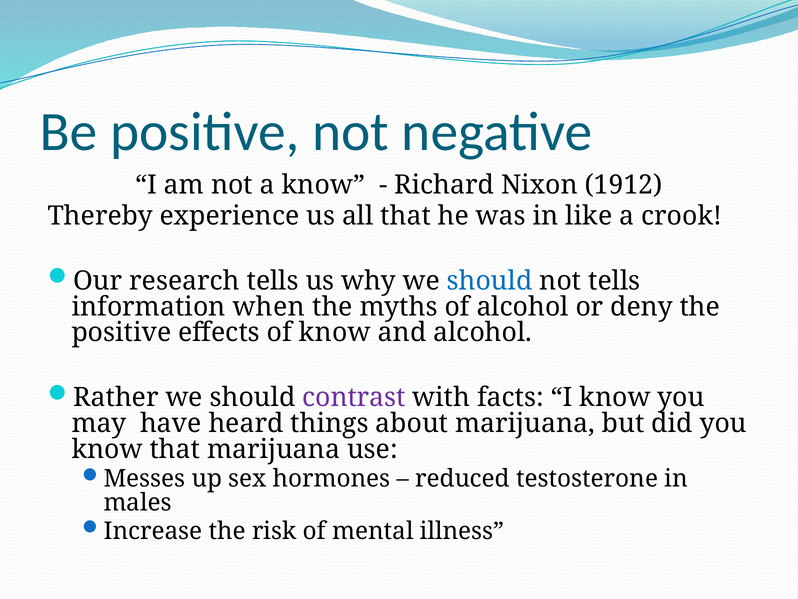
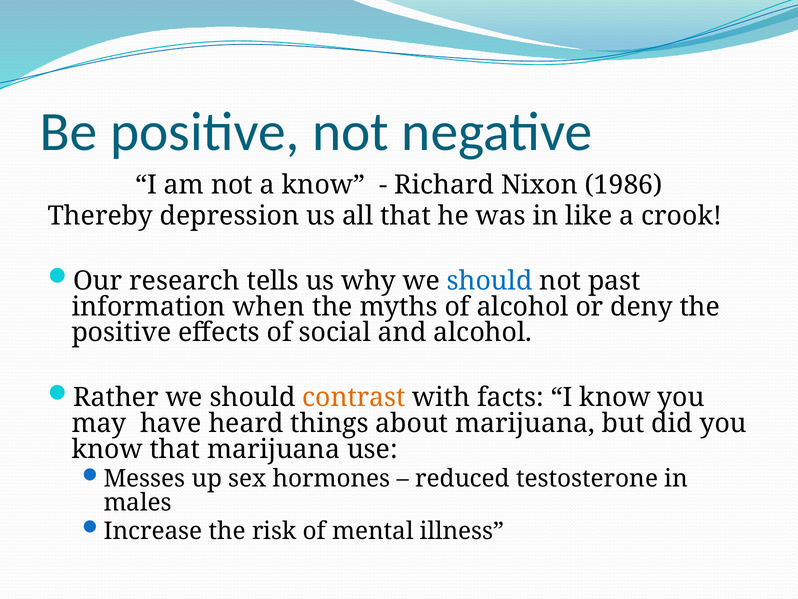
1912: 1912 -> 1986
experience: experience -> depression
not tells: tells -> past
of know: know -> social
contrast colour: purple -> orange
